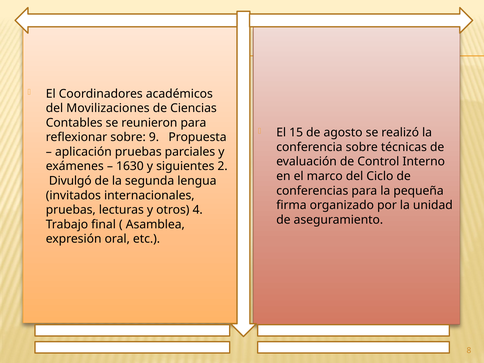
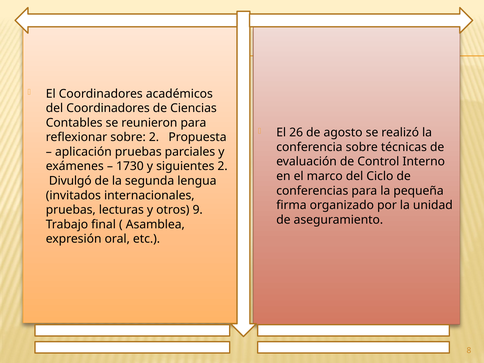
del Movilizaciones: Movilizaciones -> Coordinadores
15: 15 -> 26
sobre 9: 9 -> 2
1630: 1630 -> 1730
4: 4 -> 9
